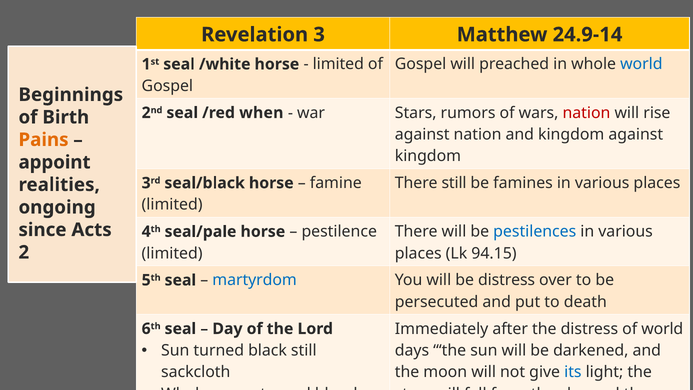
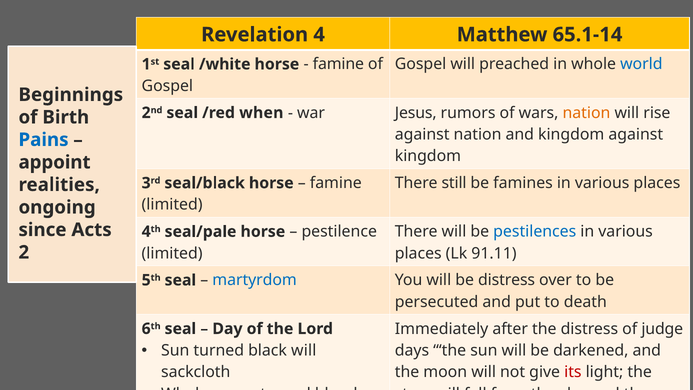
Revelation 3: 3 -> 4
24.9-14: 24.9-14 -> 65.1-14
limited at (338, 64): limited -> famine
war Stars: Stars -> Jesus
nation at (586, 113) colour: red -> orange
Pains colour: orange -> blue
94.15: 94.15 -> 91.11
of world: world -> judge
black still: still -> will
its colour: blue -> red
